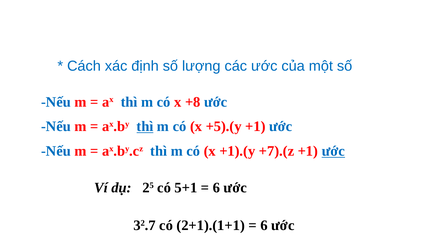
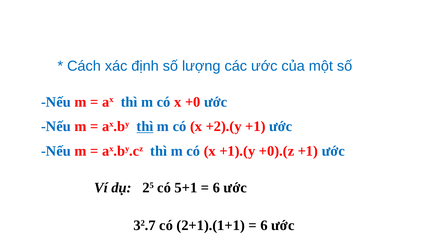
+8: +8 -> +0
+5).(y: +5).(y -> +2).(y
+7).(z: +7).(z -> +0).(z
ước at (333, 151) underline: present -> none
